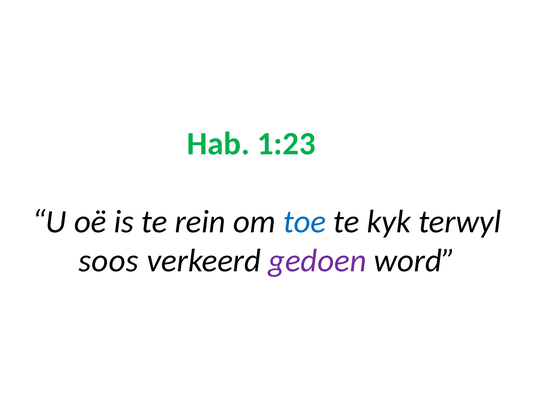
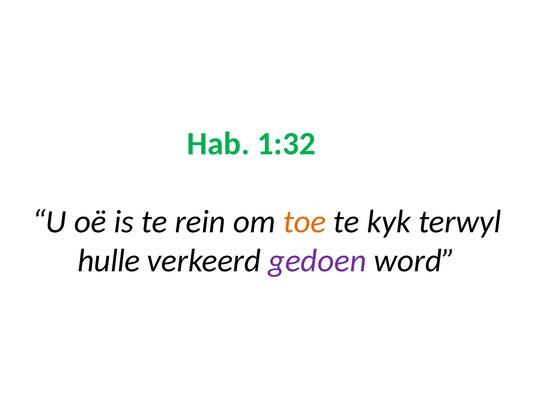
1:23: 1:23 -> 1:32
toe colour: blue -> orange
soos: soos -> hulle
